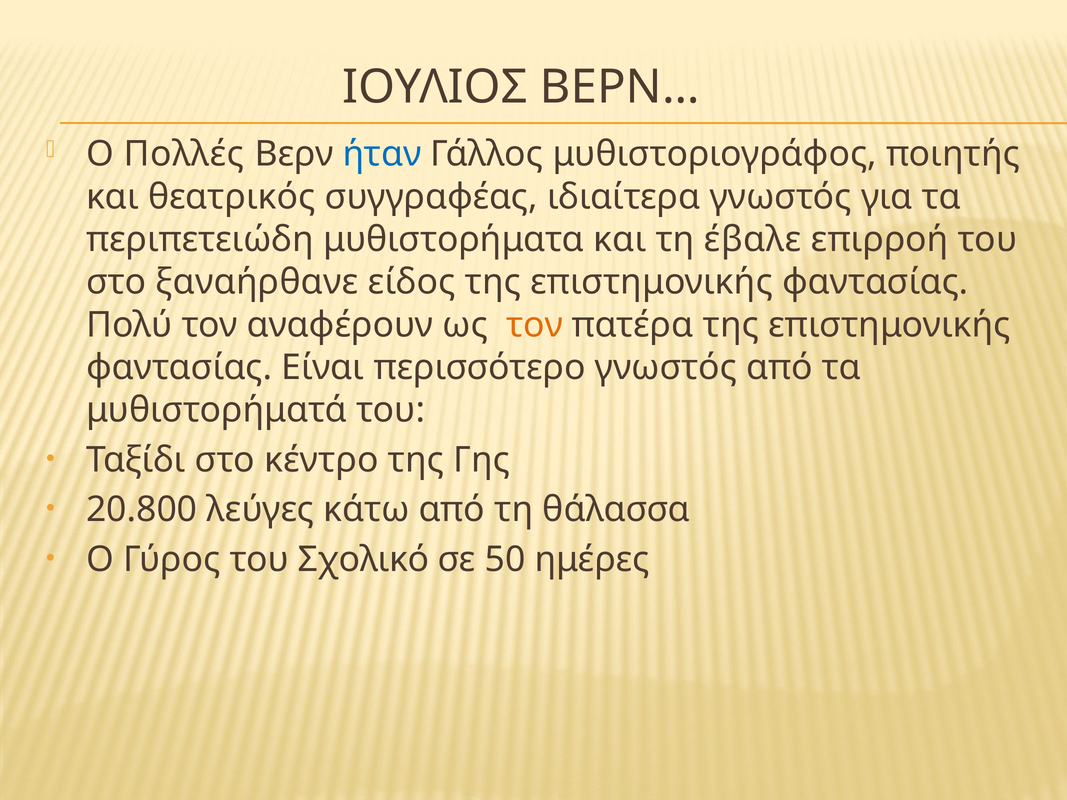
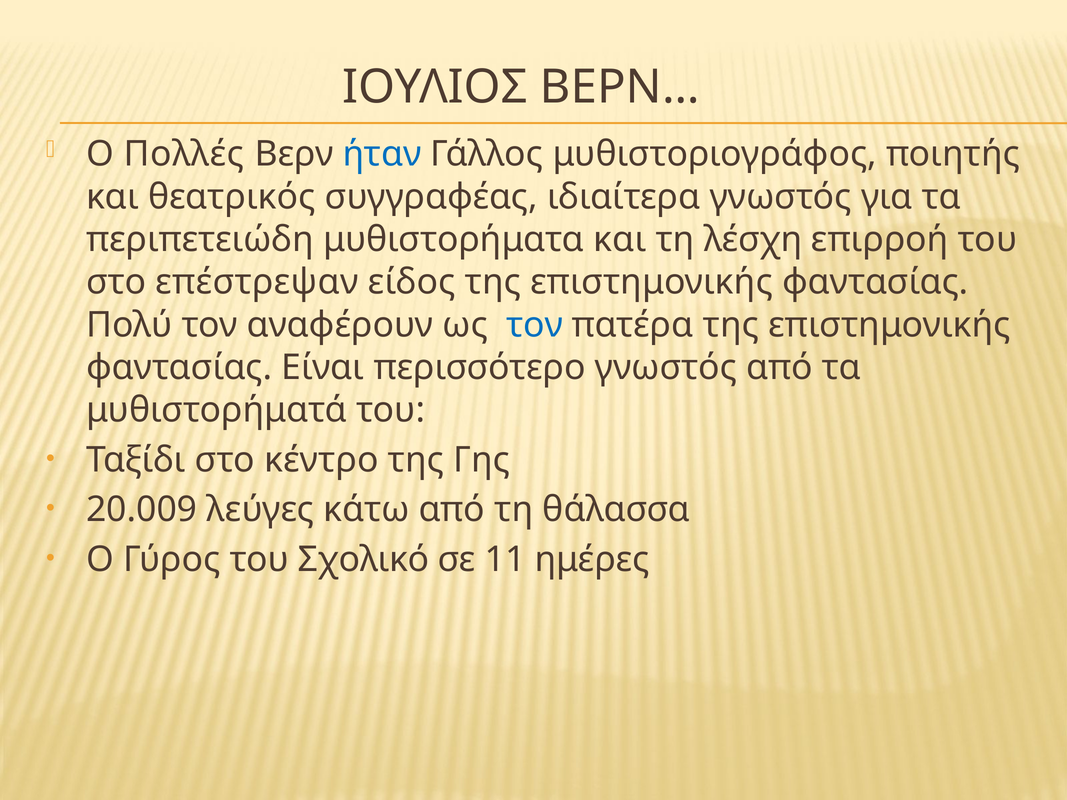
έβαλε: έβαλε -> λέσχη
ξαναήρθανε: ξαναήρθανε -> επέστρεψαν
τον at (535, 325) colour: orange -> blue
20.800: 20.800 -> 20.009
50: 50 -> 11
